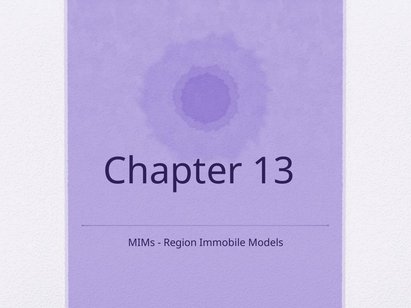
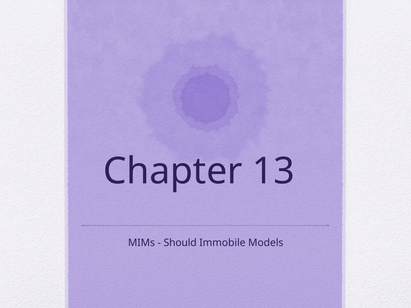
Region: Region -> Should
